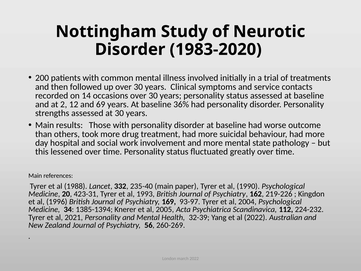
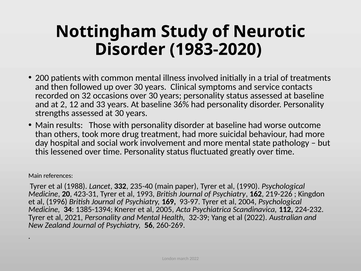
14: 14 -> 32
69: 69 -> 33
